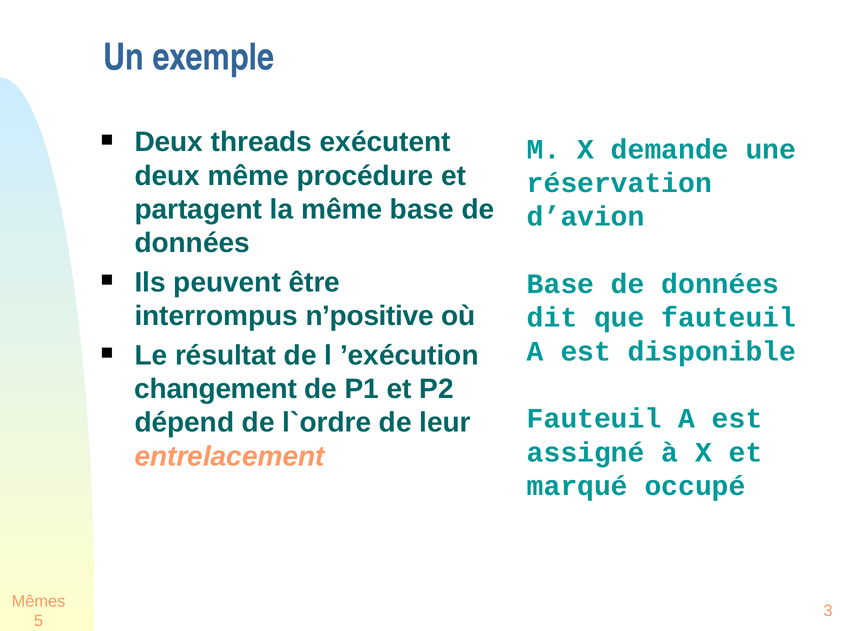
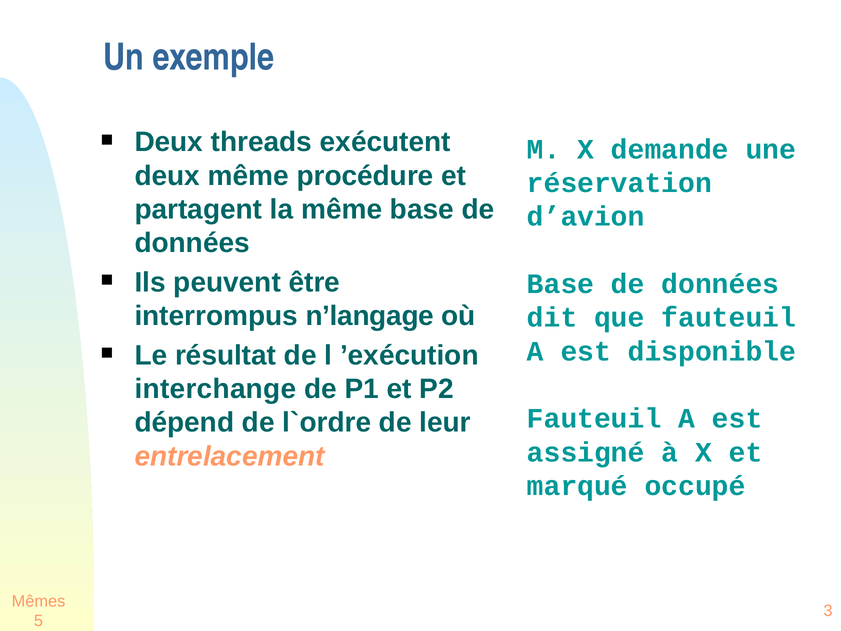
n’positive: n’positive -> n’langage
changement: changement -> interchange
